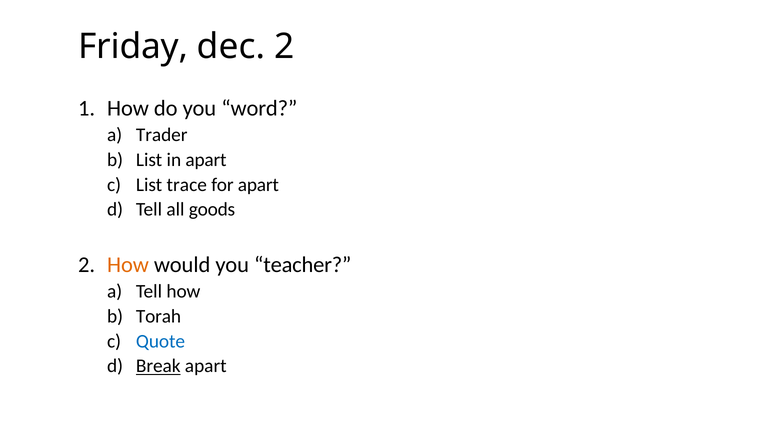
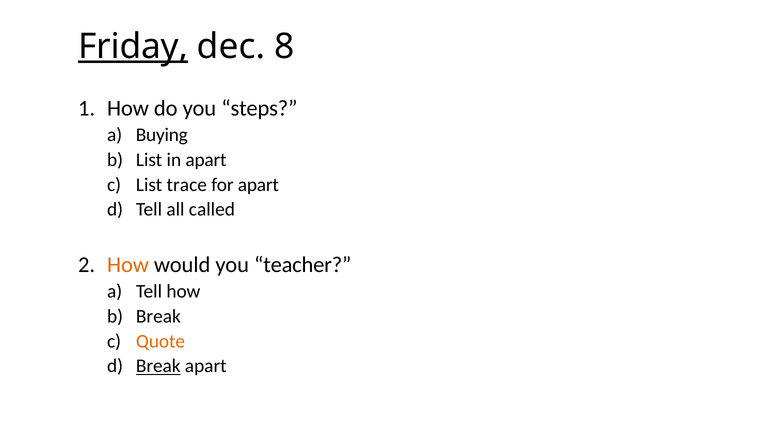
Friday underline: none -> present
dec 2: 2 -> 8
word: word -> steps
Trader: Trader -> Buying
goods: goods -> called
Torah at (158, 317): Torah -> Break
Quote colour: blue -> orange
